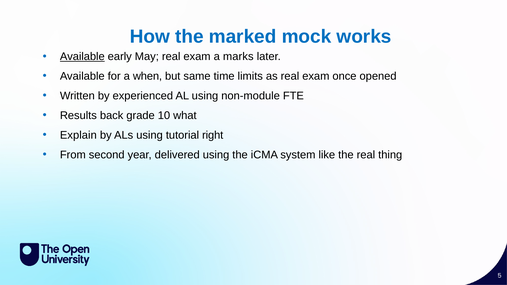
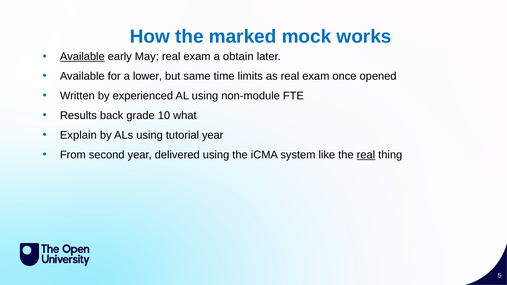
marks: marks -> obtain
when: when -> lower
tutorial right: right -> year
real at (366, 155) underline: none -> present
